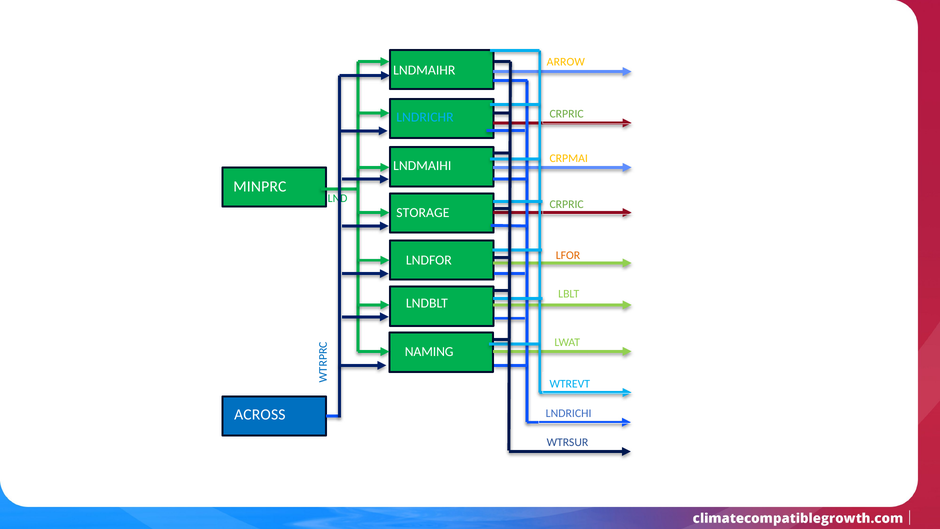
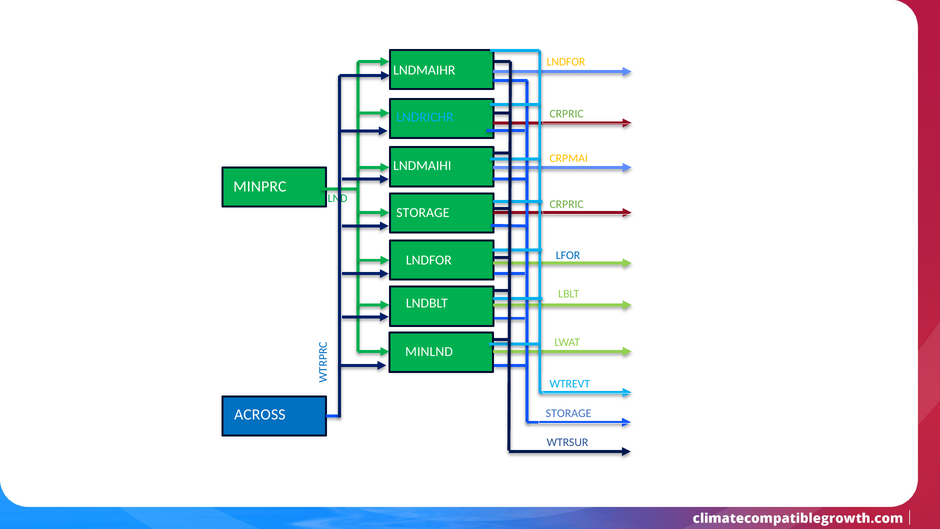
ARROW at (566, 62): ARROW -> LNDFOR
LFOR colour: orange -> blue
NAMING: NAMING -> MINLND
LNDRICHI at (569, 413): LNDRICHI -> STORAGE
